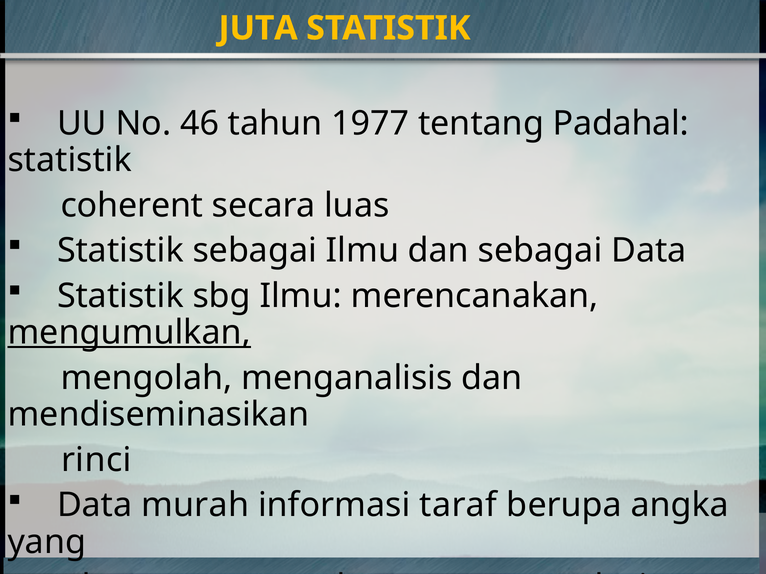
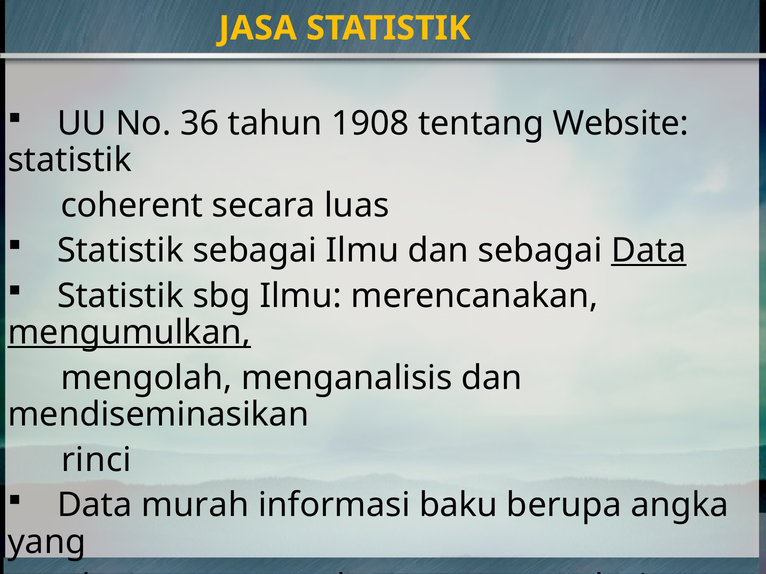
JUTA: JUTA -> JASA
46: 46 -> 36
1977: 1977 -> 1908
Padahal: Padahal -> Website
Data at (649, 251) underline: none -> present
taraf: taraf -> baku
